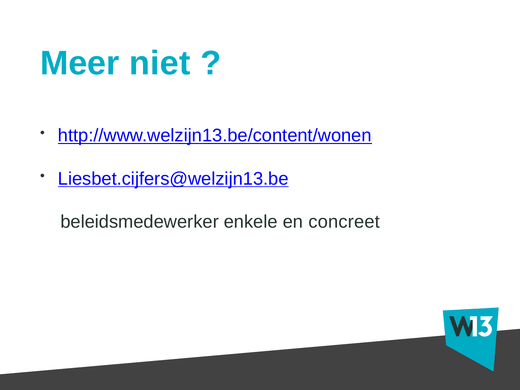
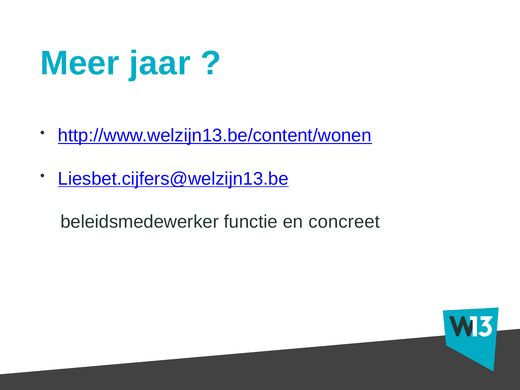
niet: niet -> jaar
enkele: enkele -> functie
